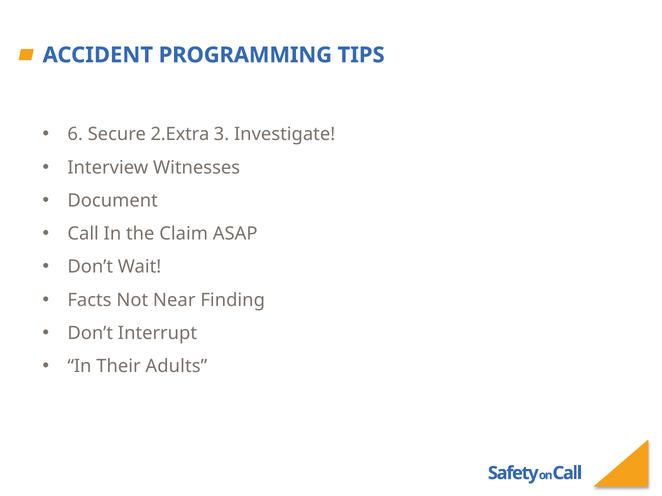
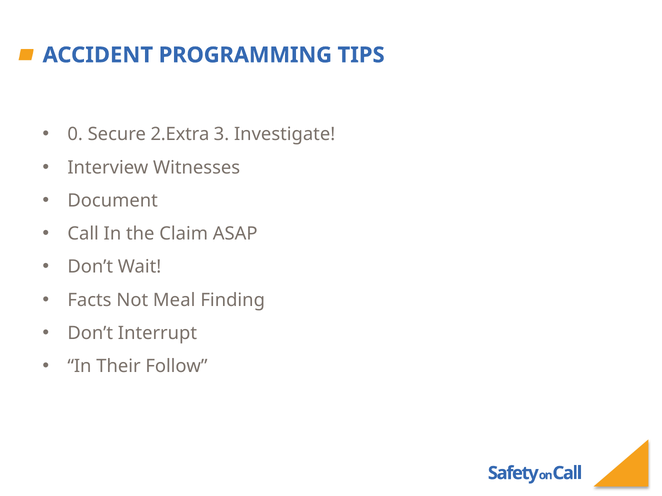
6: 6 -> 0
Near: Near -> Meal
Adults: Adults -> Follow
